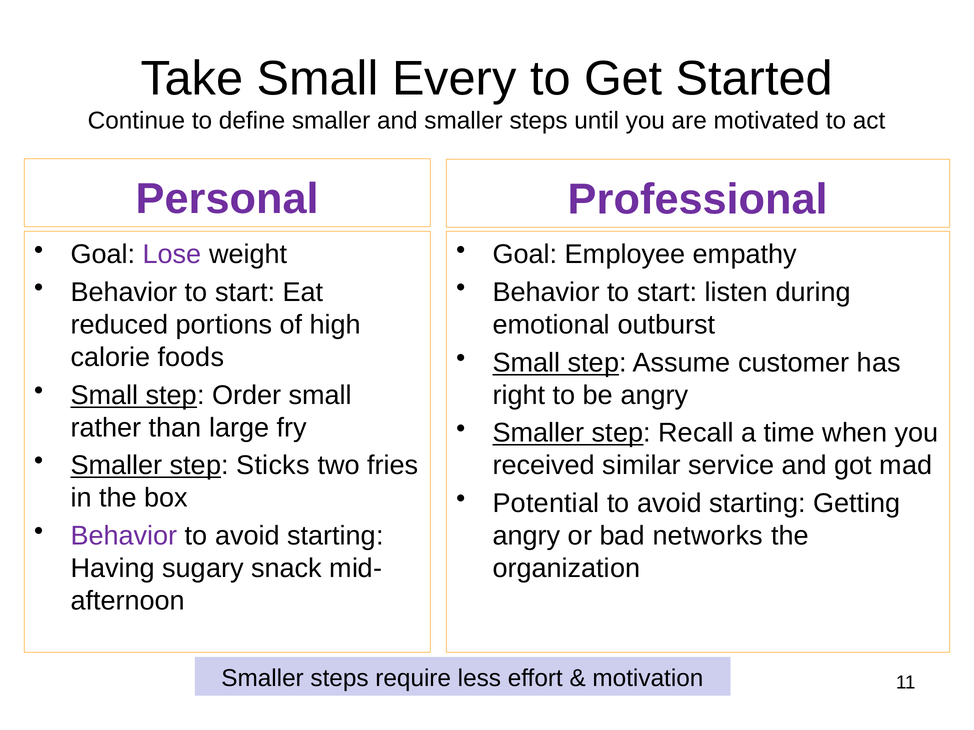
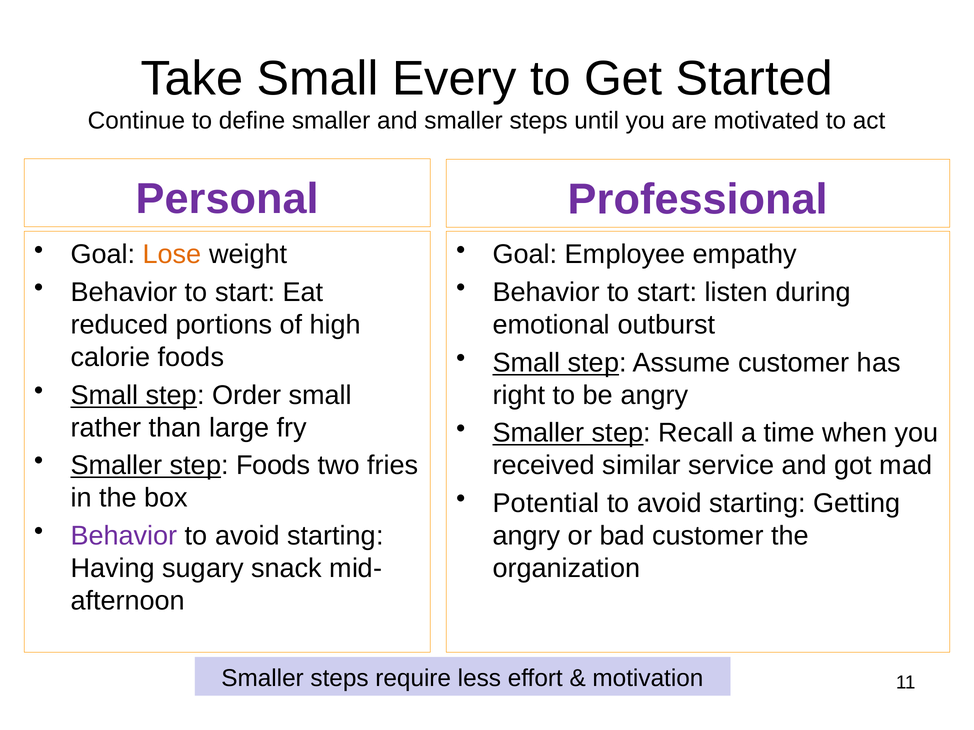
Lose colour: purple -> orange
step Sticks: Sticks -> Foods
bad networks: networks -> customer
